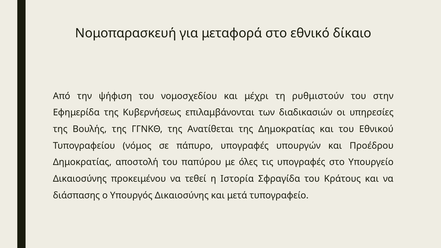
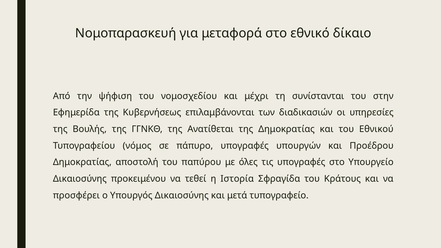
ρυθμιστούν: ρυθμιστούν -> συνίστανται
διάσπασης: διάσπασης -> προσφέρει
